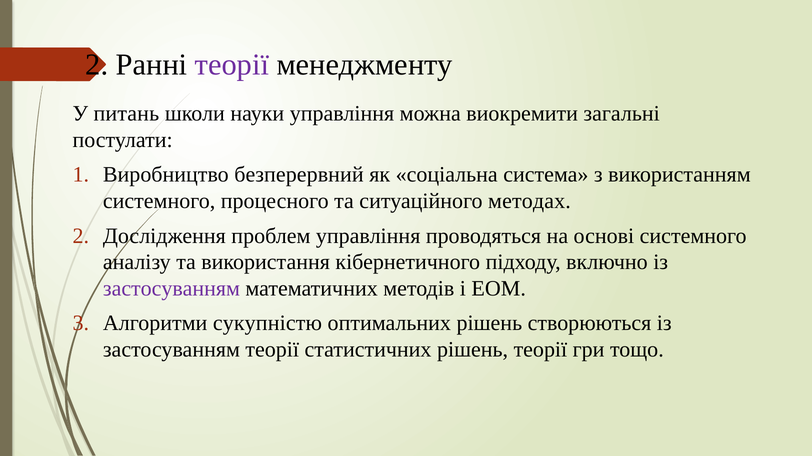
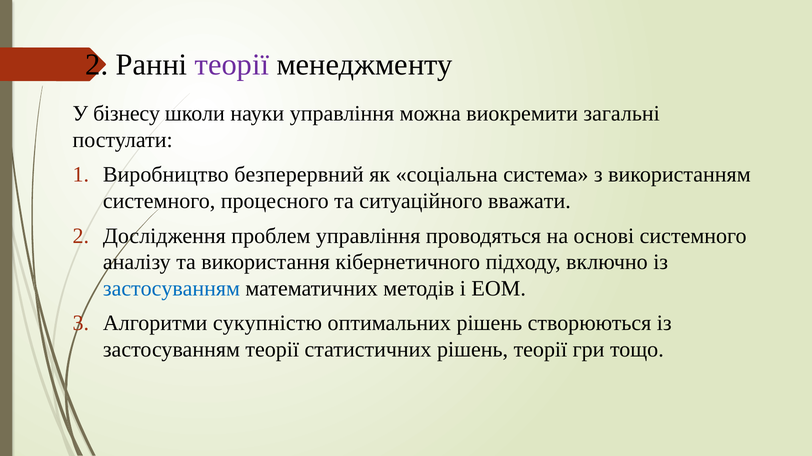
питань: питань -> бізнесу
методах: методах -> вважати
застосуванням at (171, 289) colour: purple -> blue
